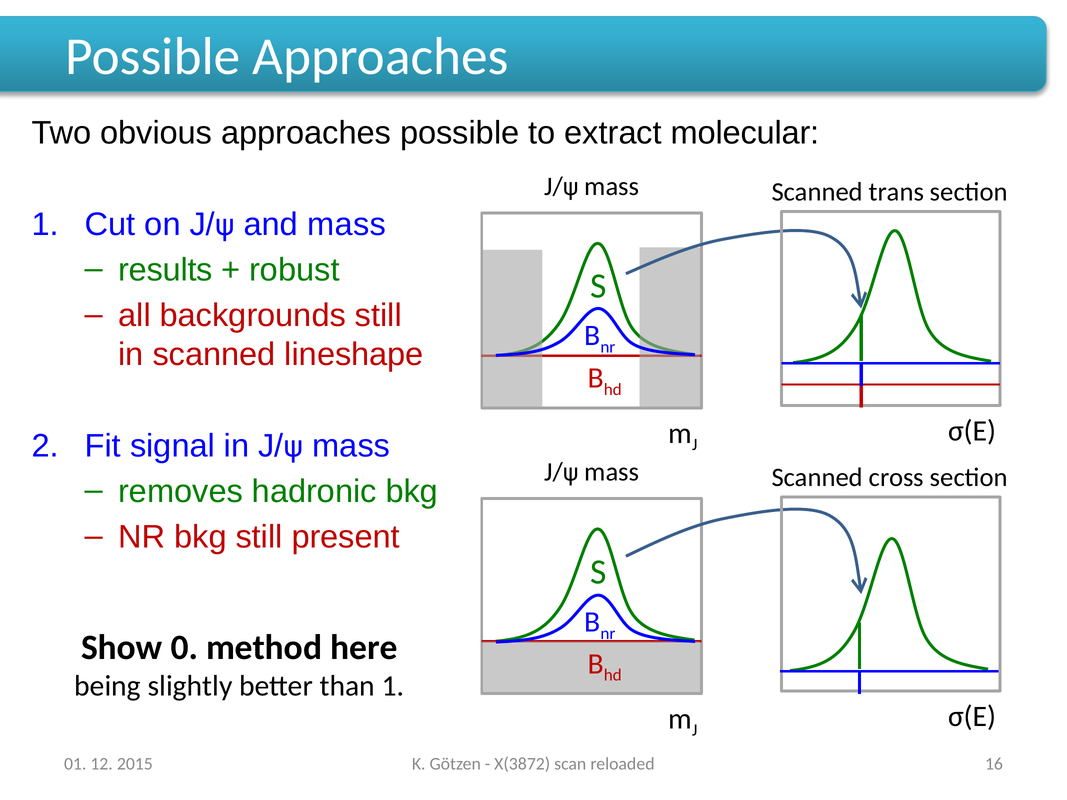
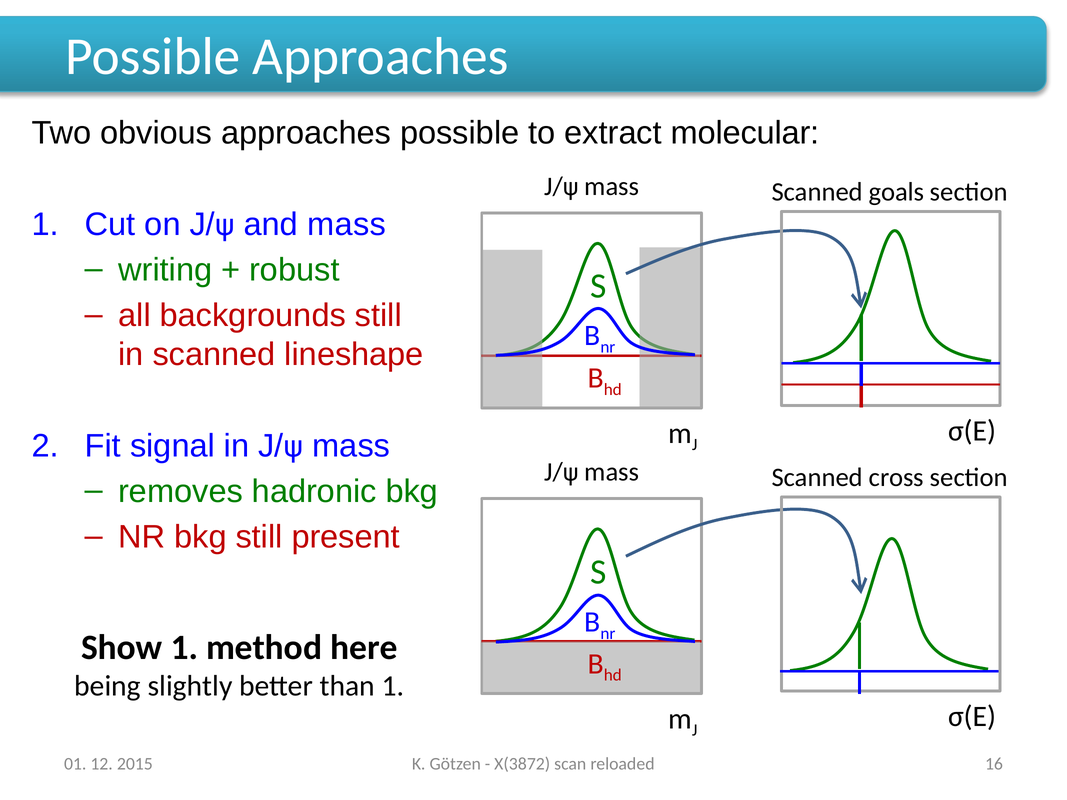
trans: trans -> goals
results: results -> writing
Show 0: 0 -> 1
